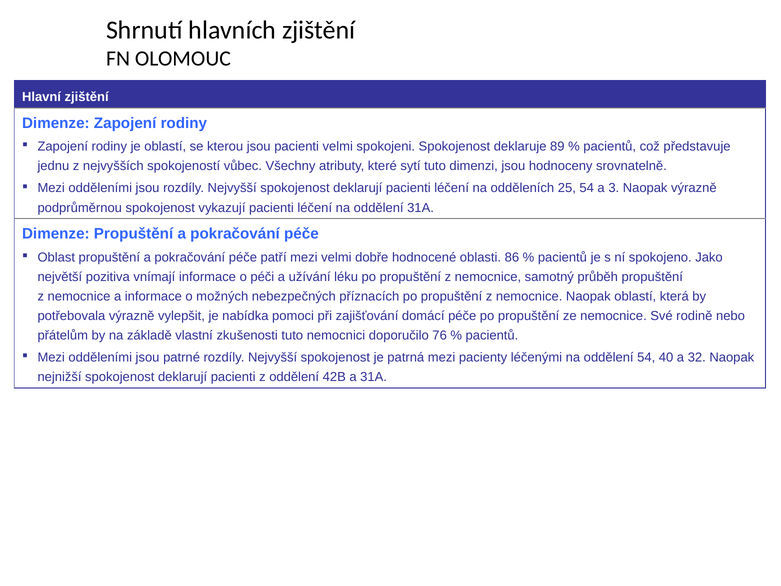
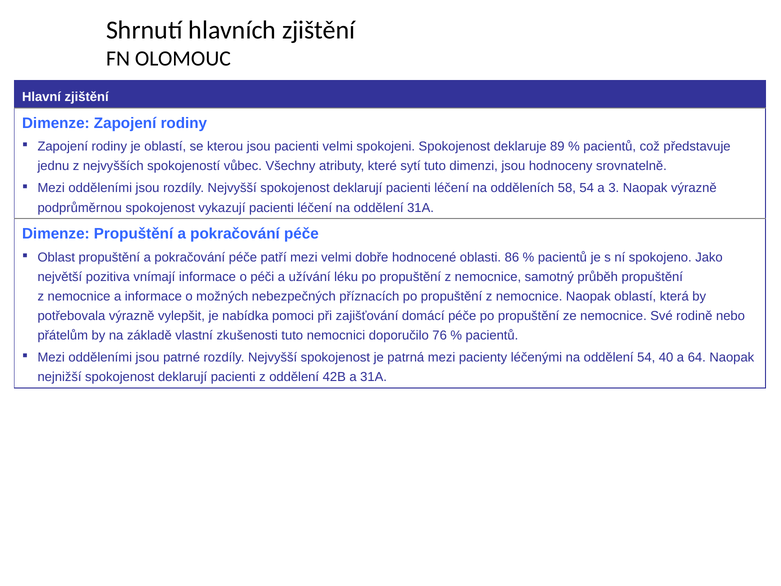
25: 25 -> 58
32: 32 -> 64
